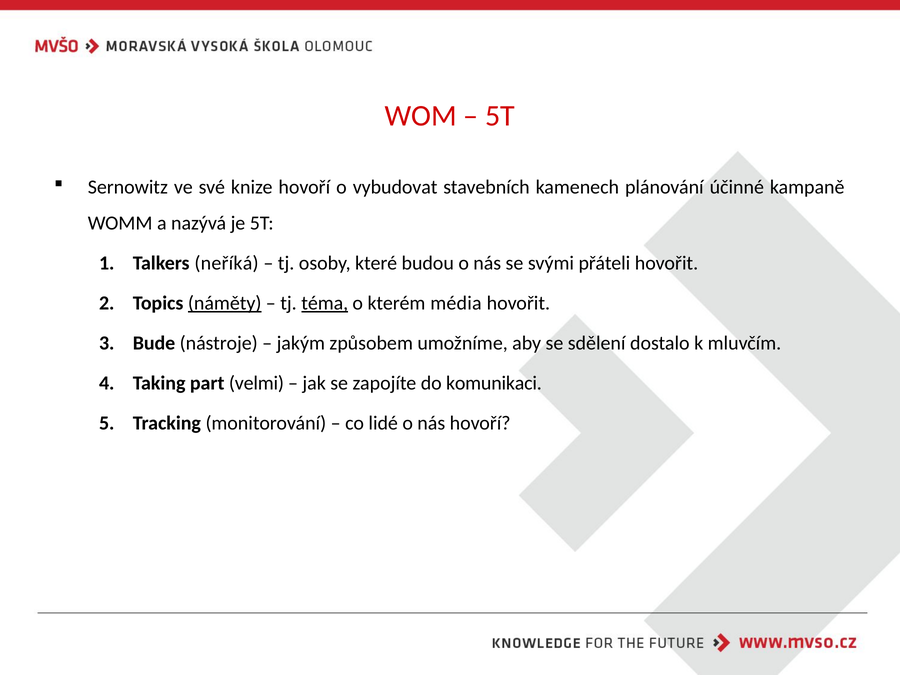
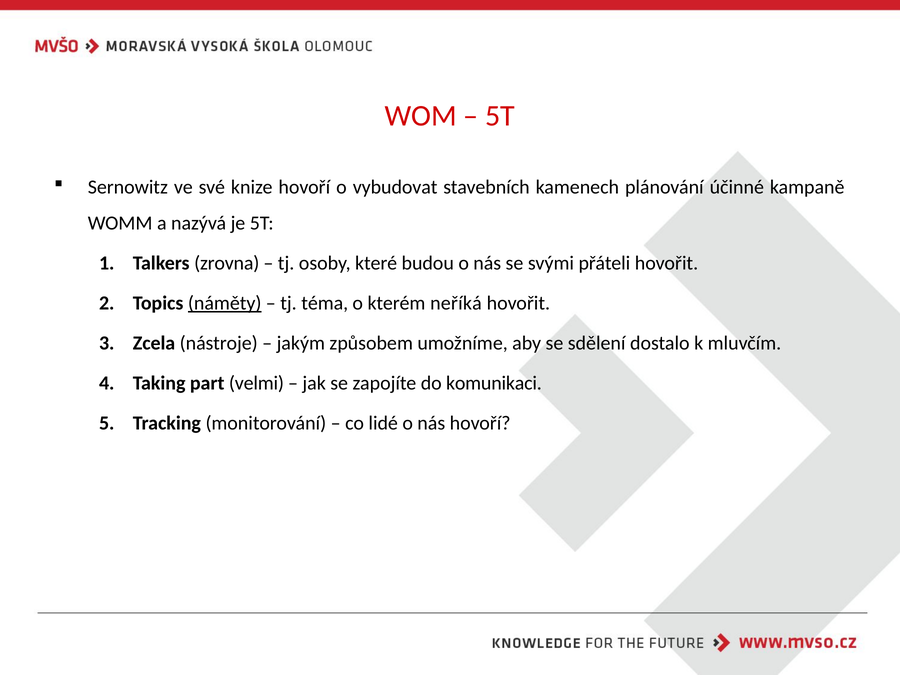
neříká: neříká -> zrovna
téma underline: present -> none
média: média -> neříká
Bude: Bude -> Zcela
